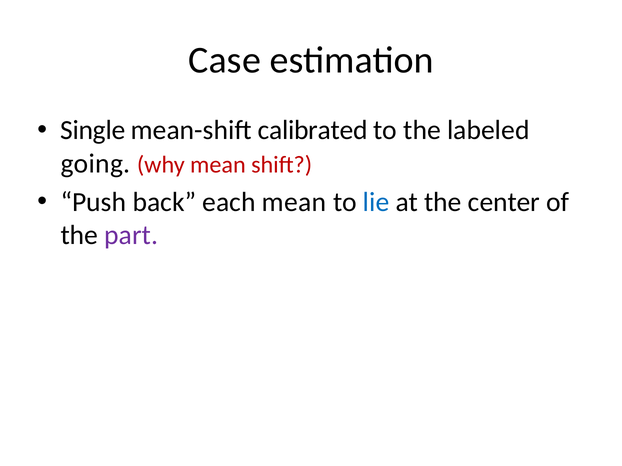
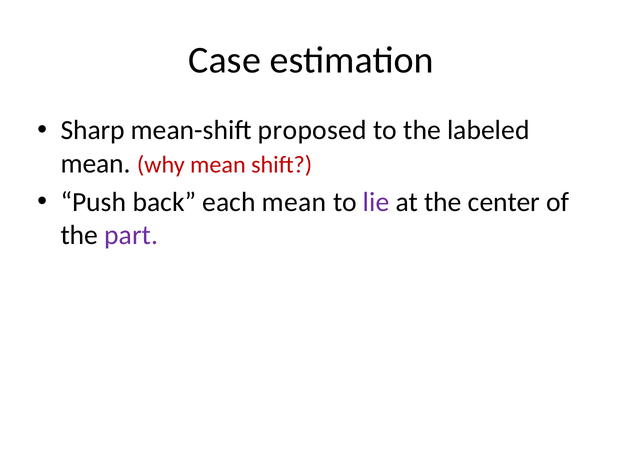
Single: Single -> Sharp
calibrated: calibrated -> proposed
going at (96, 164): going -> mean
lie colour: blue -> purple
